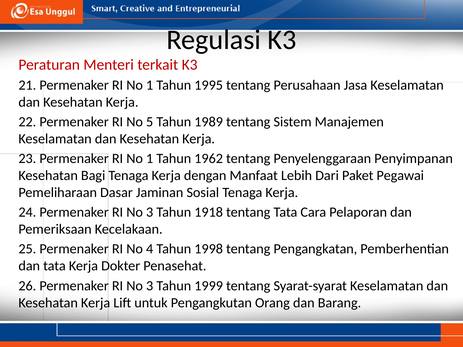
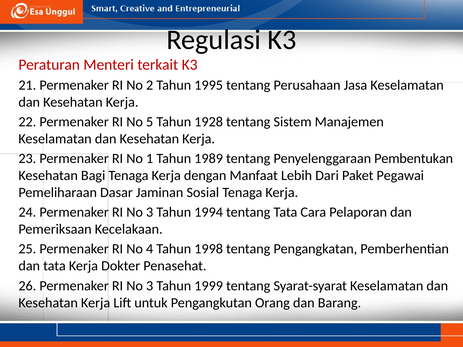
1 at (150, 85): 1 -> 2
1989: 1989 -> 1928
1962: 1962 -> 1989
Penyimpanan: Penyimpanan -> Pembentukan
1918: 1918 -> 1994
